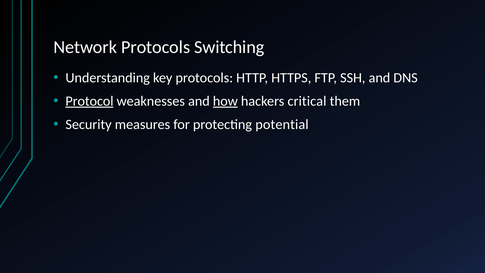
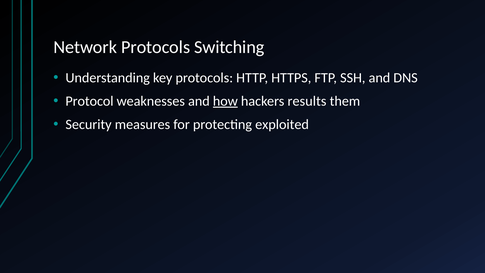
Protocol underline: present -> none
critical: critical -> results
potential: potential -> exploited
